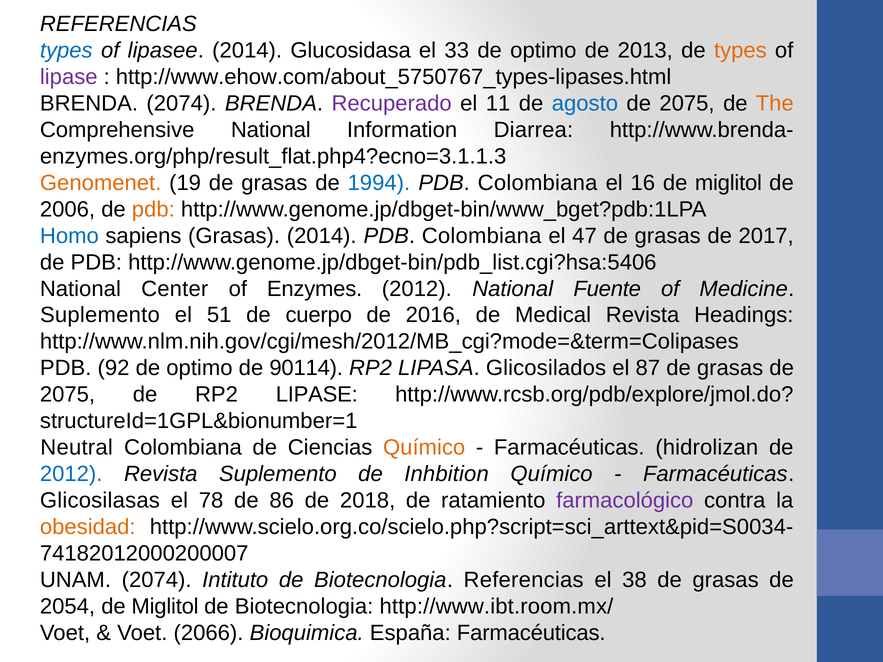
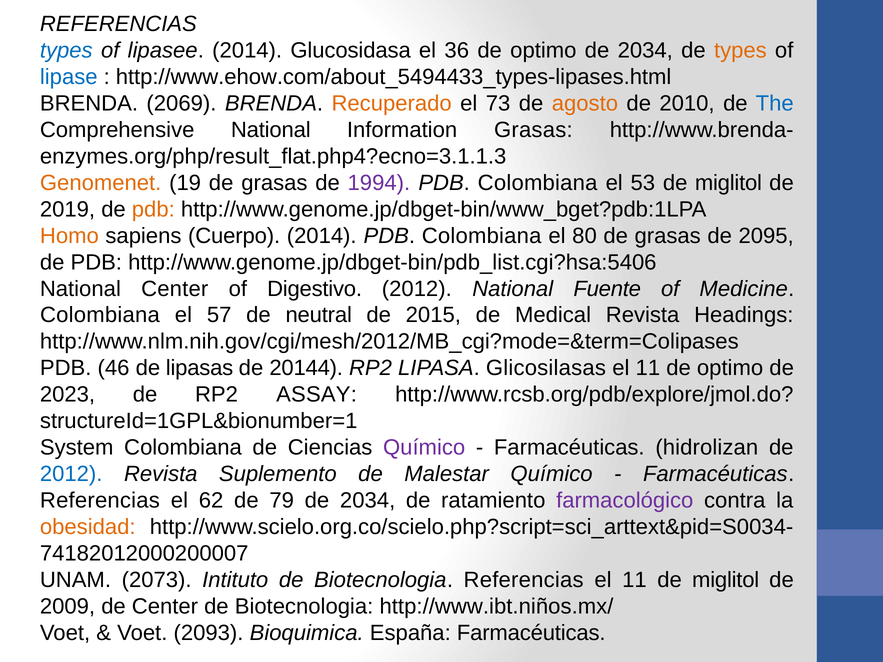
33: 33 -> 36
2013 at (645, 50): 2013 -> 2034
lipase at (69, 77) colour: purple -> blue
http://www.ehow.com/about_5750767_types-lipases.html: http://www.ehow.com/about_5750767_types-lipases.html -> http://www.ehow.com/about_5494433_types-lipases.html
BRENDA 2074: 2074 -> 2069
Recuperado colour: purple -> orange
11: 11 -> 73
agosto colour: blue -> orange
2075 at (687, 103): 2075 -> 2010
The colour: orange -> blue
Information Diarrea: Diarrea -> Grasas
1994 colour: blue -> purple
16: 16 -> 53
2006: 2006 -> 2019
Homo colour: blue -> orange
sapiens Grasas: Grasas -> Cuerpo
47: 47 -> 80
2017: 2017 -> 2095
Enzymes: Enzymes -> Digestivo
Suplemento at (100, 315): Suplemento -> Colombiana
51: 51 -> 57
cuerpo: cuerpo -> neutral
2016: 2016 -> 2015
92: 92 -> 46
optimo at (199, 368): optimo -> lipasas
90114: 90114 -> 20144
Glicosilados: Glicosilados -> Glicosilasas
87 at (648, 368): 87 -> 11
grasas at (730, 368): grasas -> optimo
2075 at (68, 395): 2075 -> 2023
RP2 LIPASE: LIPASE -> ASSAY
Neutral: Neutral -> System
Químico at (424, 448) colour: orange -> purple
Inhbition: Inhbition -> Malestar
Glicosilasas at (100, 501): Glicosilasas -> Referencias
78: 78 -> 62
86: 86 -> 79
2018 at (368, 501): 2018 -> 2034
UNAM 2074: 2074 -> 2073
38 at (634, 580): 38 -> 11
grasas at (726, 580): grasas -> miglitol
2054: 2054 -> 2009
Miglitol at (165, 607): Miglitol -> Center
http://www.ibt.room.mx/: http://www.ibt.room.mx/ -> http://www.ibt.niños.mx/
2066: 2066 -> 2093
